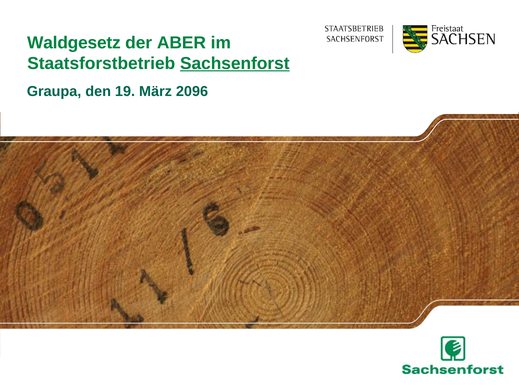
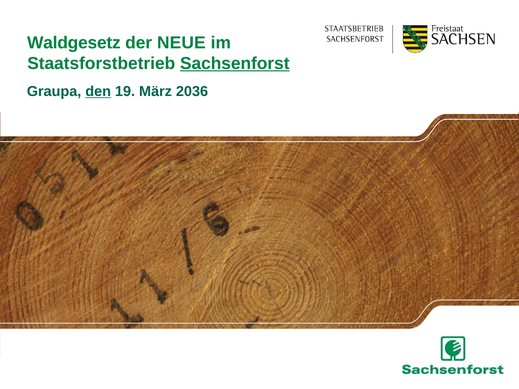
ABER: ABER -> NEUE
den underline: none -> present
2096: 2096 -> 2036
